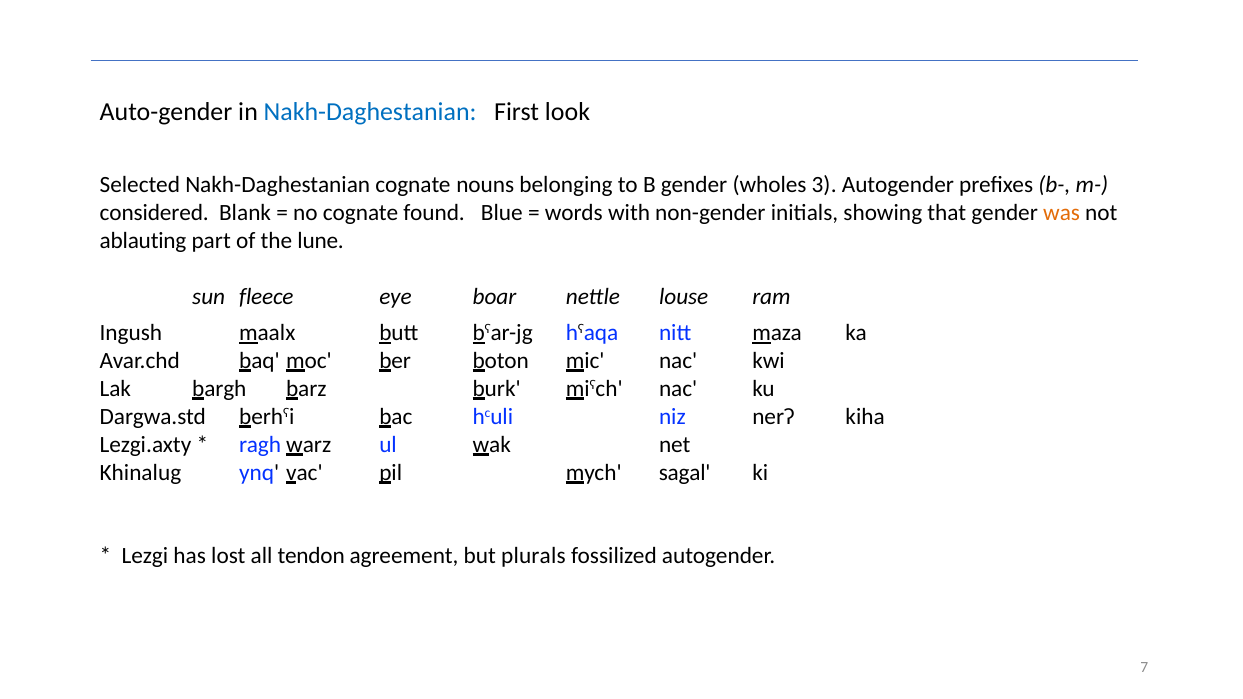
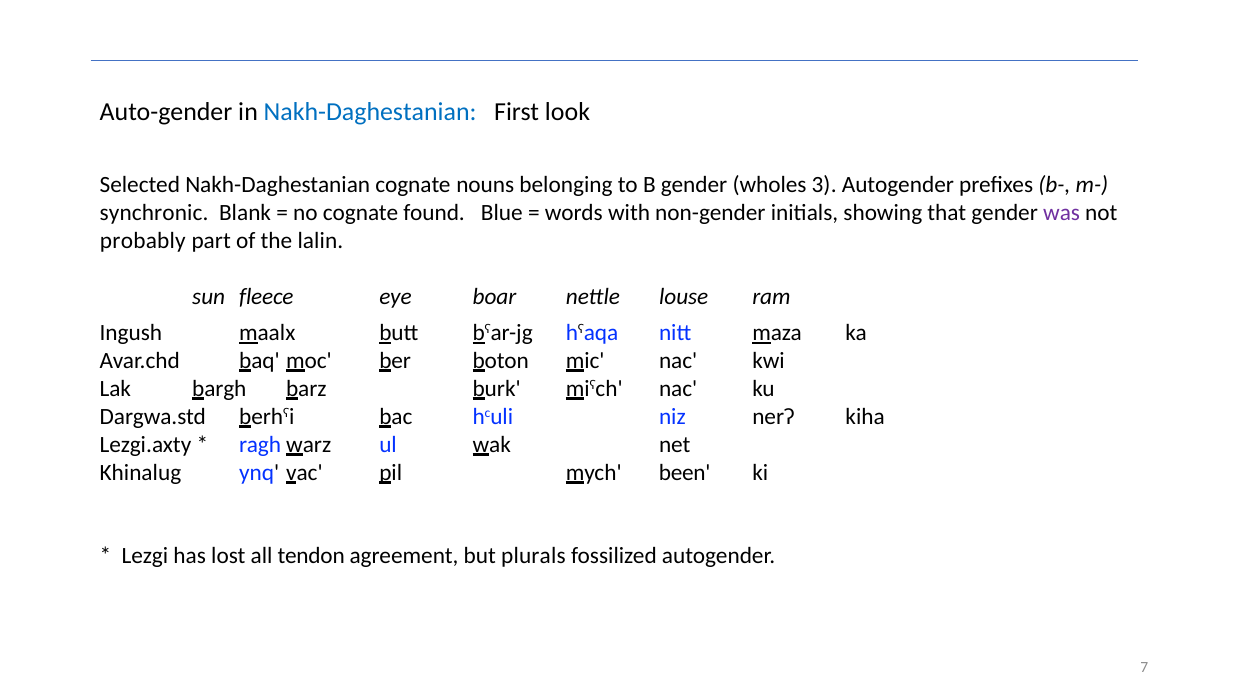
considered: considered -> synchronic
was colour: orange -> purple
ablauting: ablauting -> probably
lune: lune -> lalin
sagal: sagal -> been
